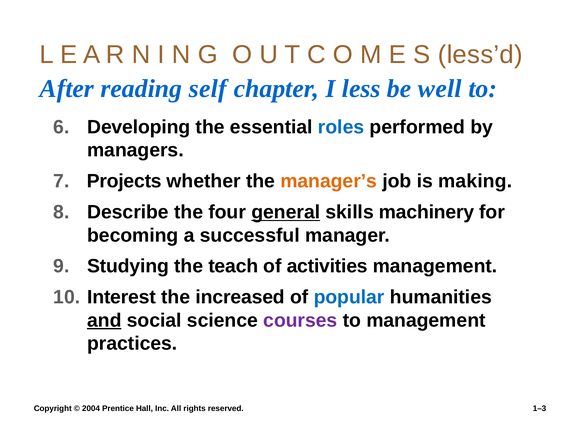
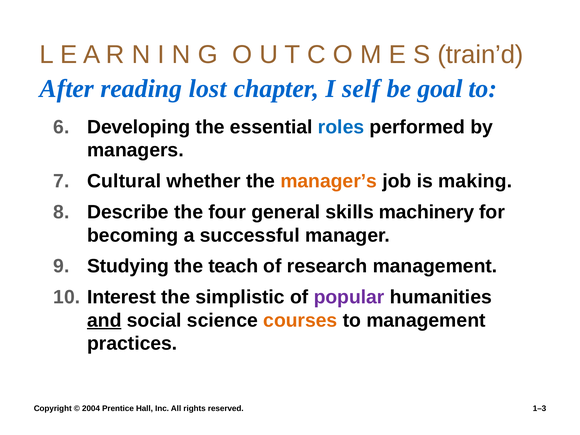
less’d: less’d -> train’d
self: self -> lost
less: less -> self
well: well -> goal
Projects: Projects -> Cultural
general underline: present -> none
activities: activities -> research
increased: increased -> simplistic
popular colour: blue -> purple
courses colour: purple -> orange
